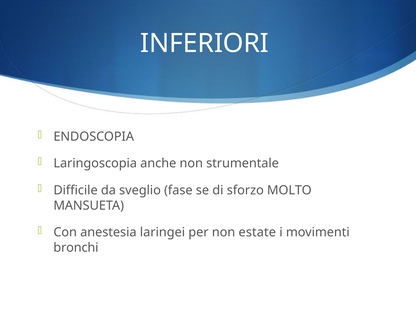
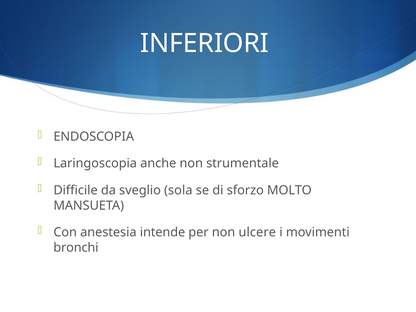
fase: fase -> sola
laringei: laringei -> intende
estate: estate -> ulcere
